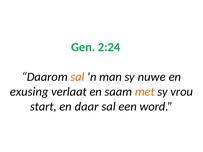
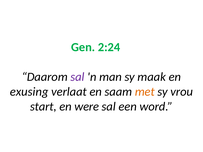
sal at (77, 77) colour: orange -> purple
nuwe: nuwe -> maak
daar: daar -> were
